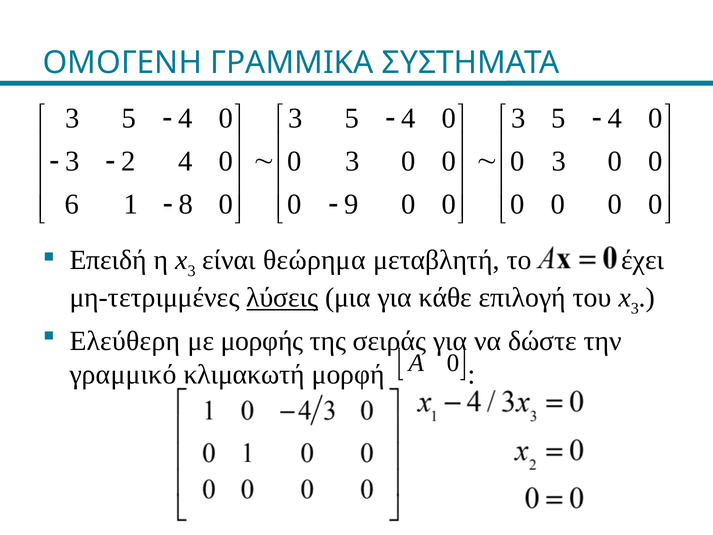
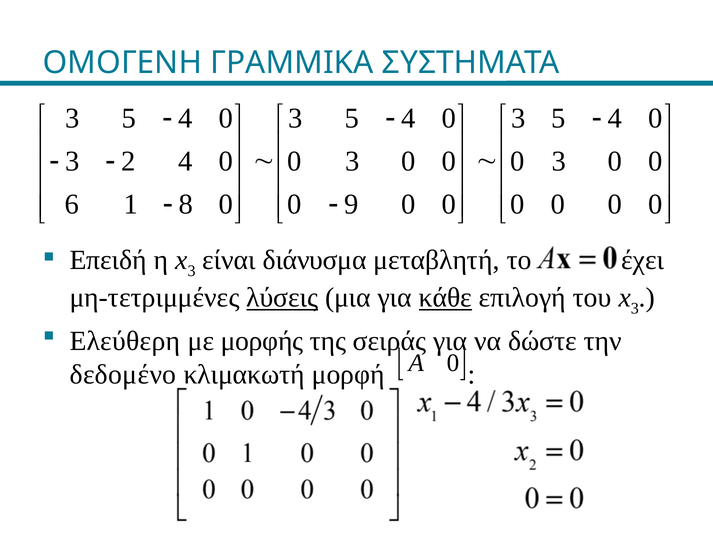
θεώρημα: θεώρημα -> διάνυσμα
κάθε underline: none -> present
γραμμικό: γραμμικό -> δεδομένο
